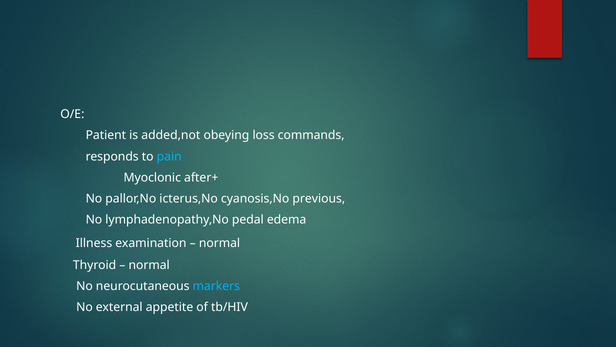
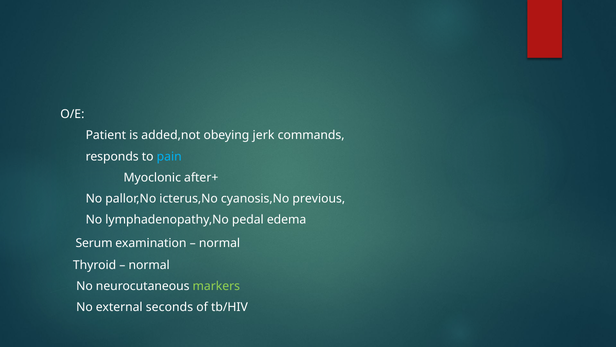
loss: loss -> jerk
Illness: Illness -> Serum
markers colour: light blue -> light green
appetite: appetite -> seconds
